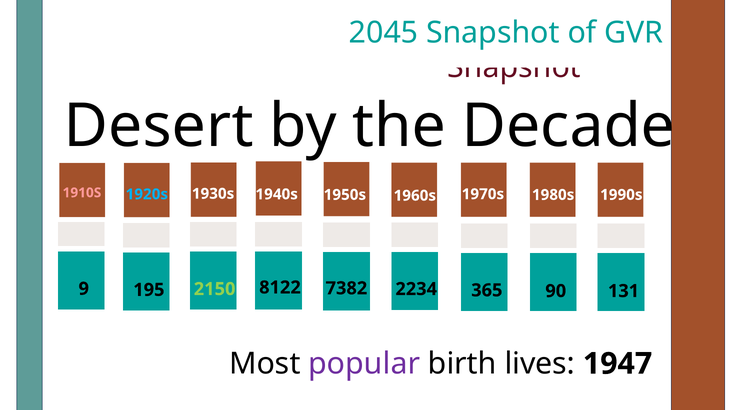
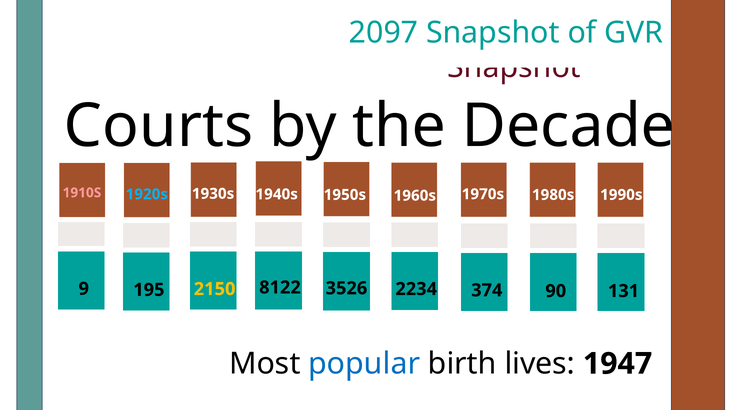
2045: 2045 -> 2097
Desert: Desert -> Courts
2150 colour: light green -> yellow
7382: 7382 -> 3526
365: 365 -> 374
popular colour: purple -> blue
